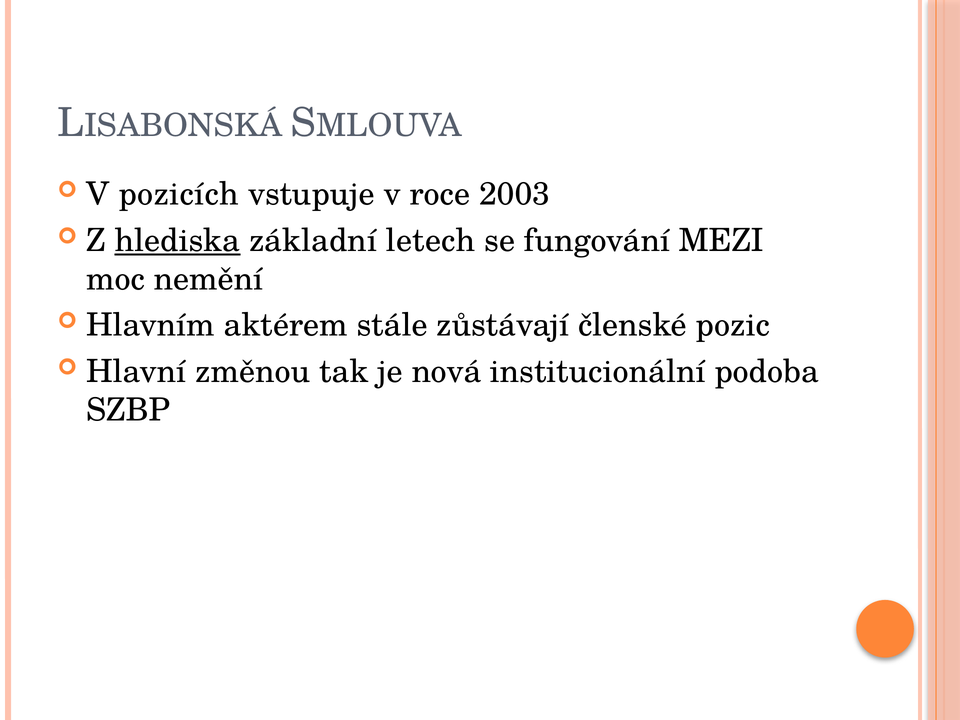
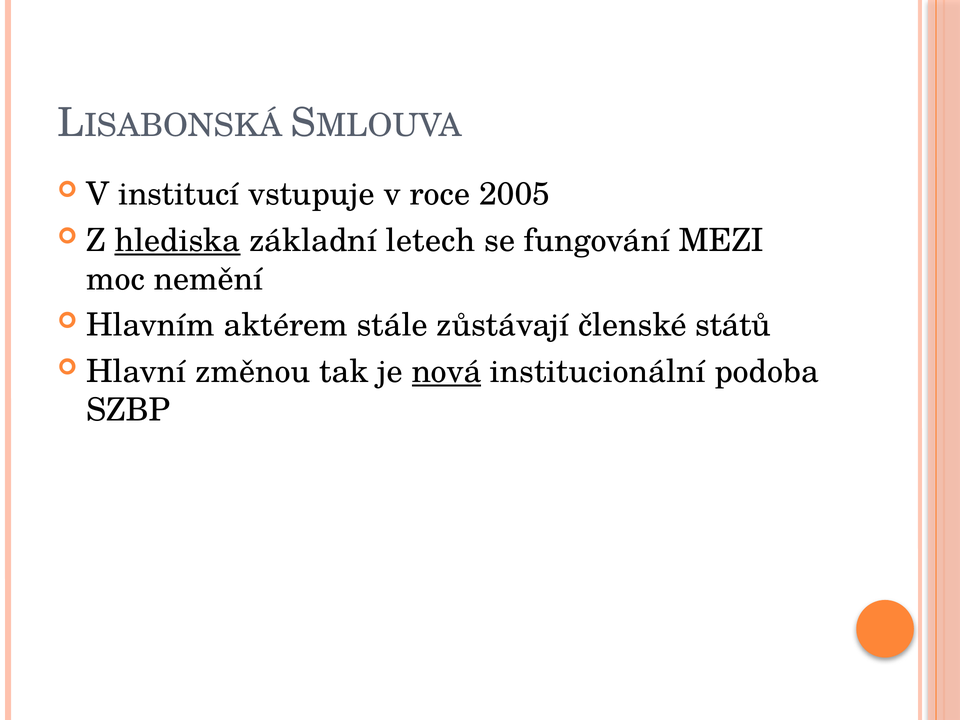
pozicích: pozicích -> institucí
2003: 2003 -> 2005
pozic: pozic -> států
nová underline: none -> present
